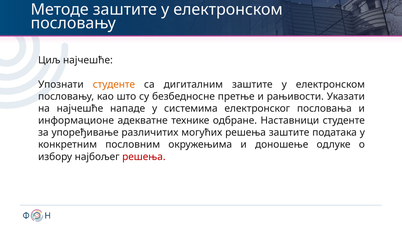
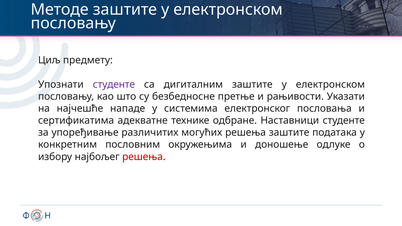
Циљ најчешће: најчешће -> предмету
студенте at (114, 84) colour: orange -> purple
информационе: информационе -> сертификатима
